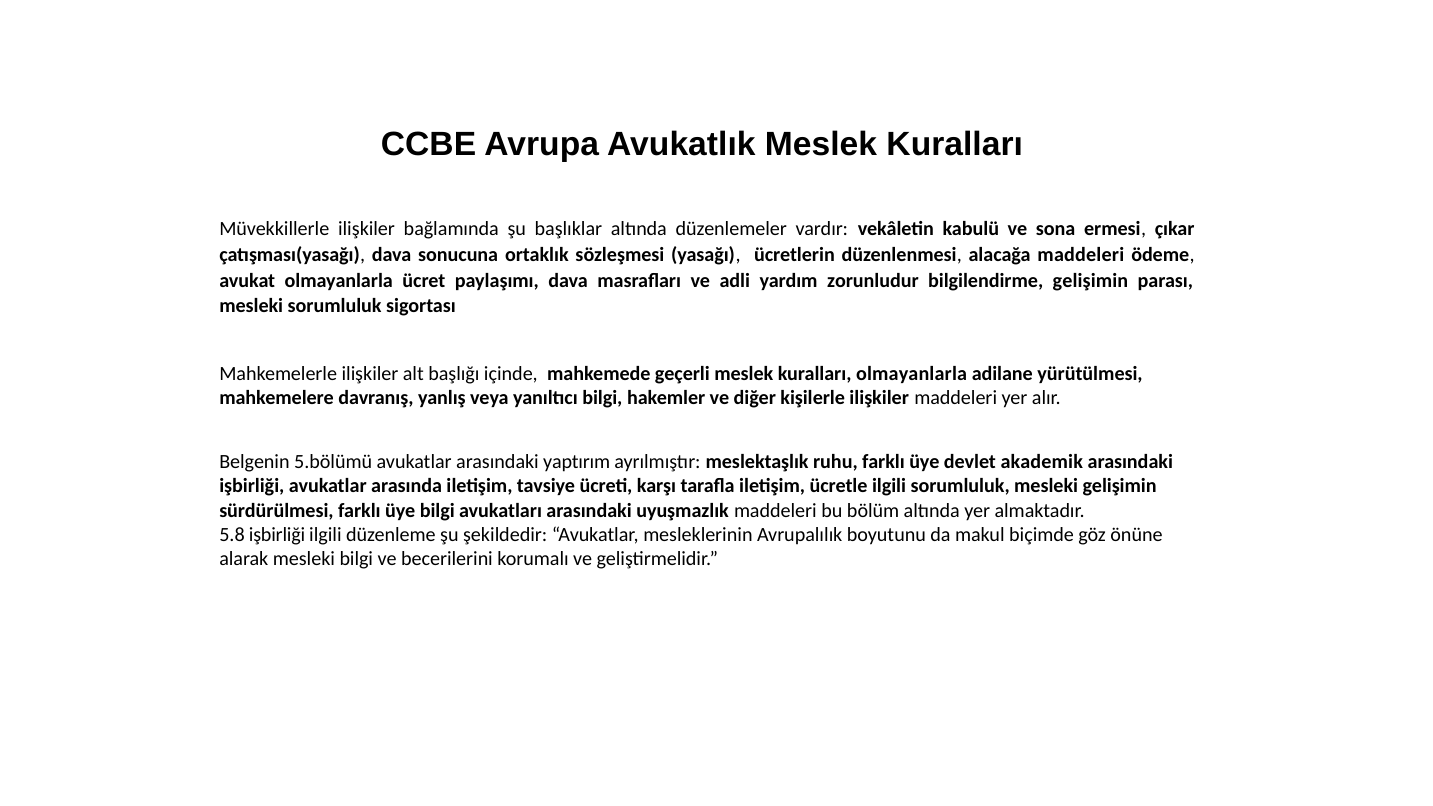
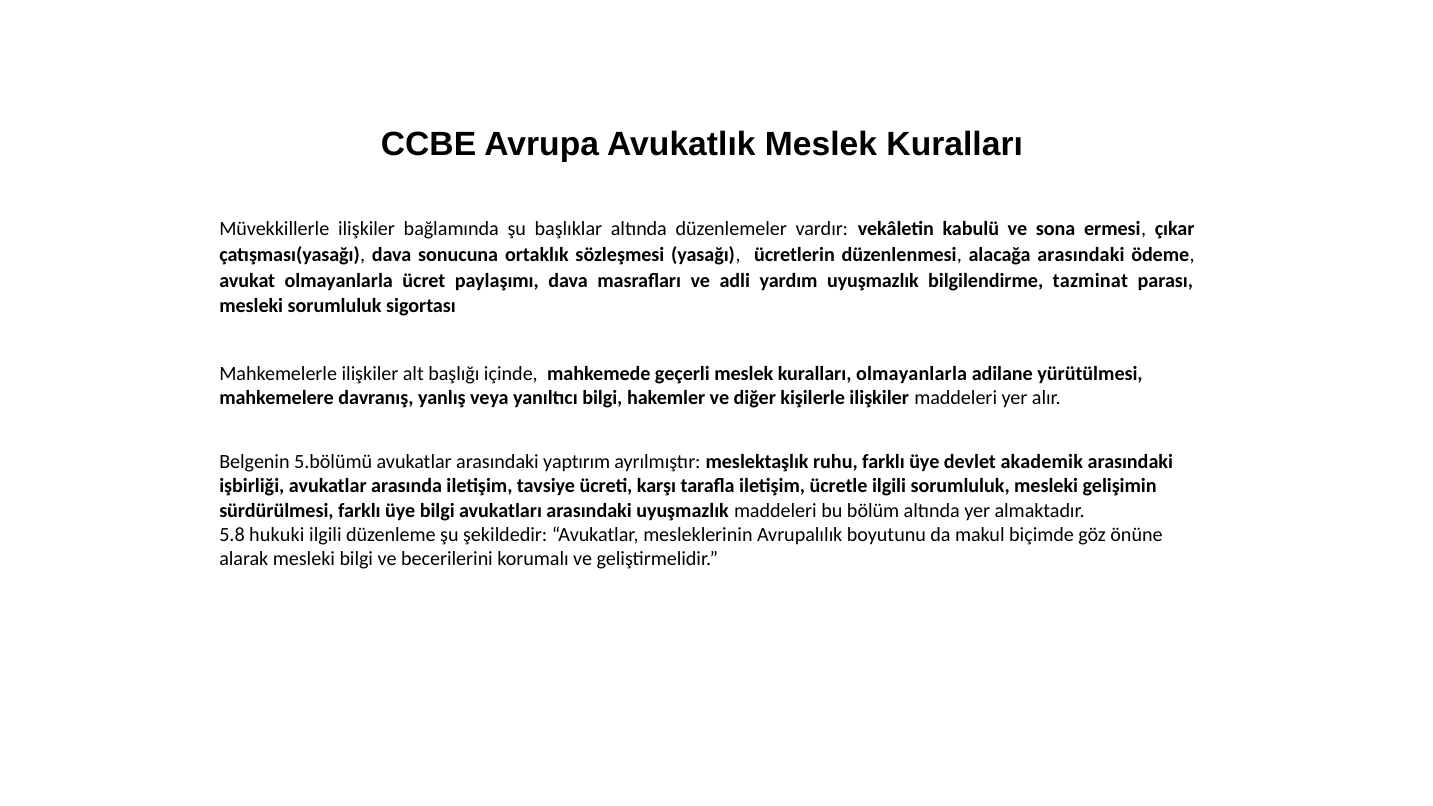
alacağa maddeleri: maddeleri -> arasındaki
yardım zorunludur: zorunludur -> uyuşmazlık
bilgilendirme gelişimin: gelişimin -> tazminat
5.8 işbirliği: işbirliği -> hukuki
